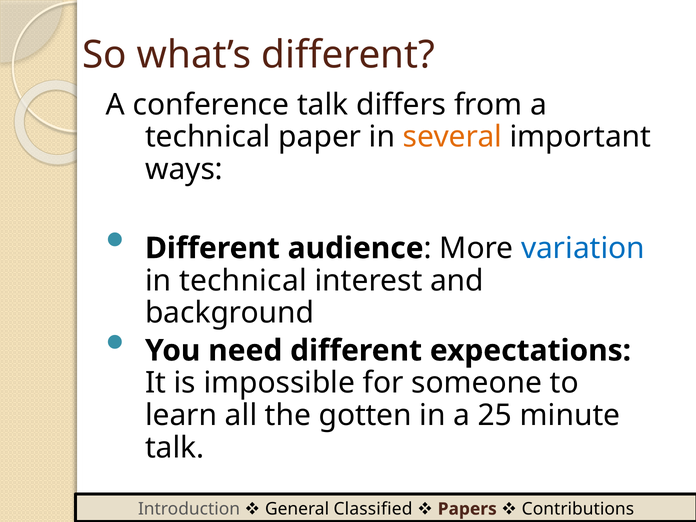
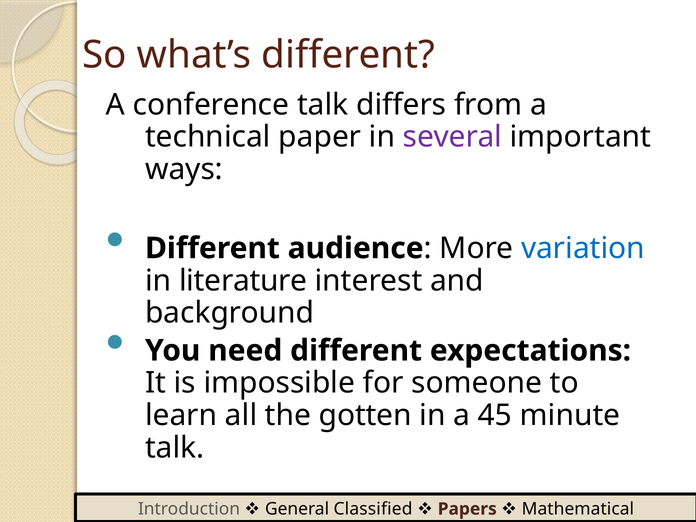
several colour: orange -> purple
in technical: technical -> literature
25: 25 -> 45
Contributions: Contributions -> Mathematical
